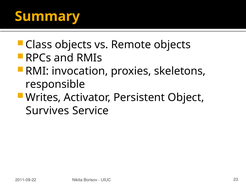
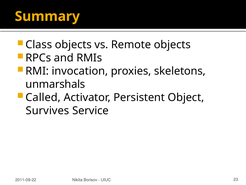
responsible: responsible -> unmarshals
Writes: Writes -> Called
